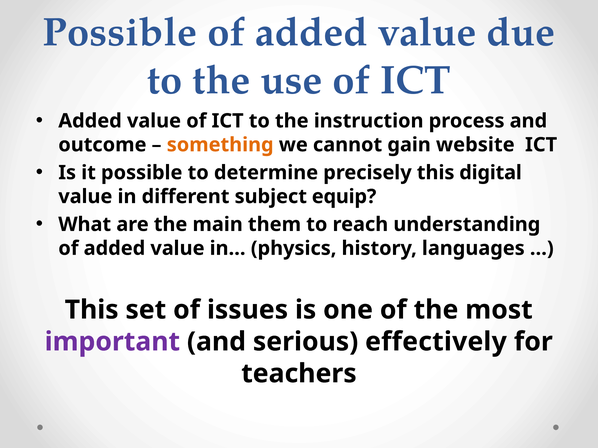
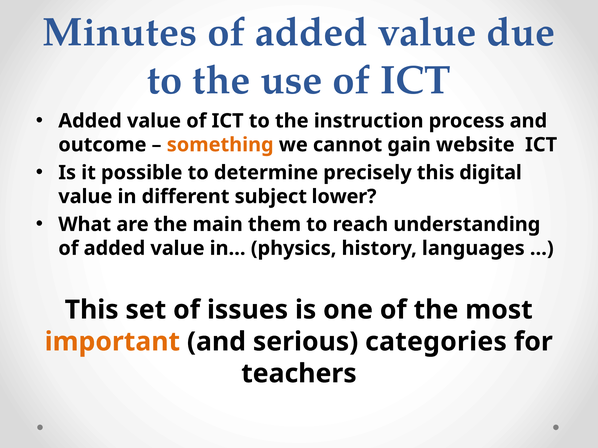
Possible at (120, 32): Possible -> Minutes
equip: equip -> lower
important colour: purple -> orange
effectively: effectively -> categories
